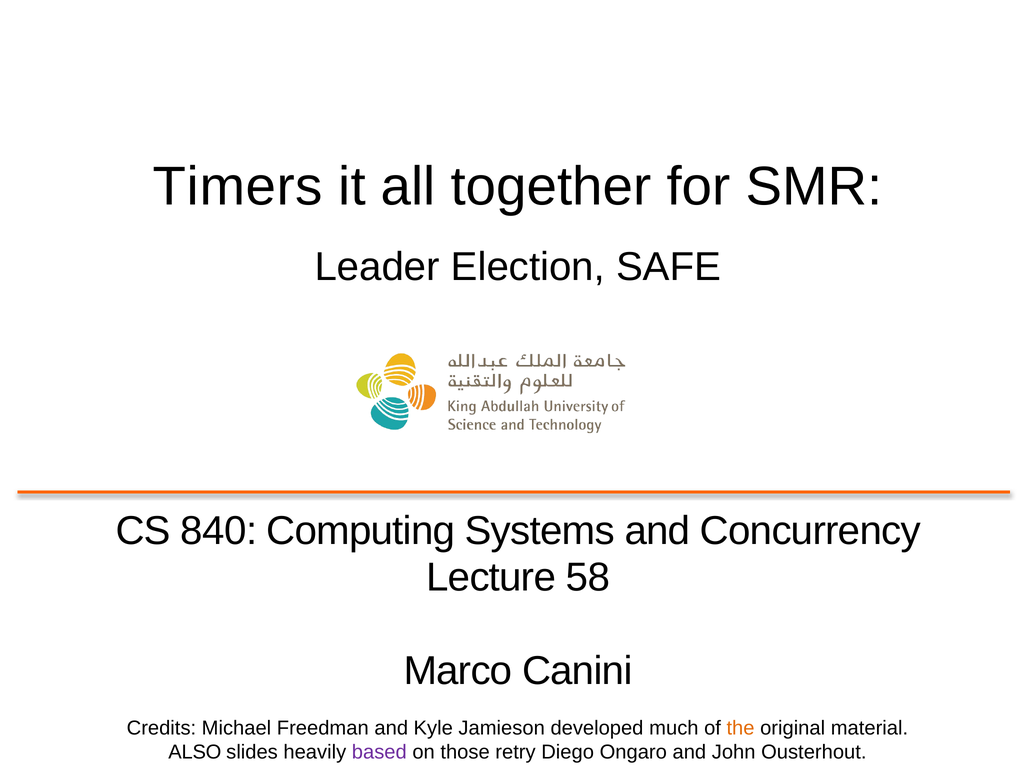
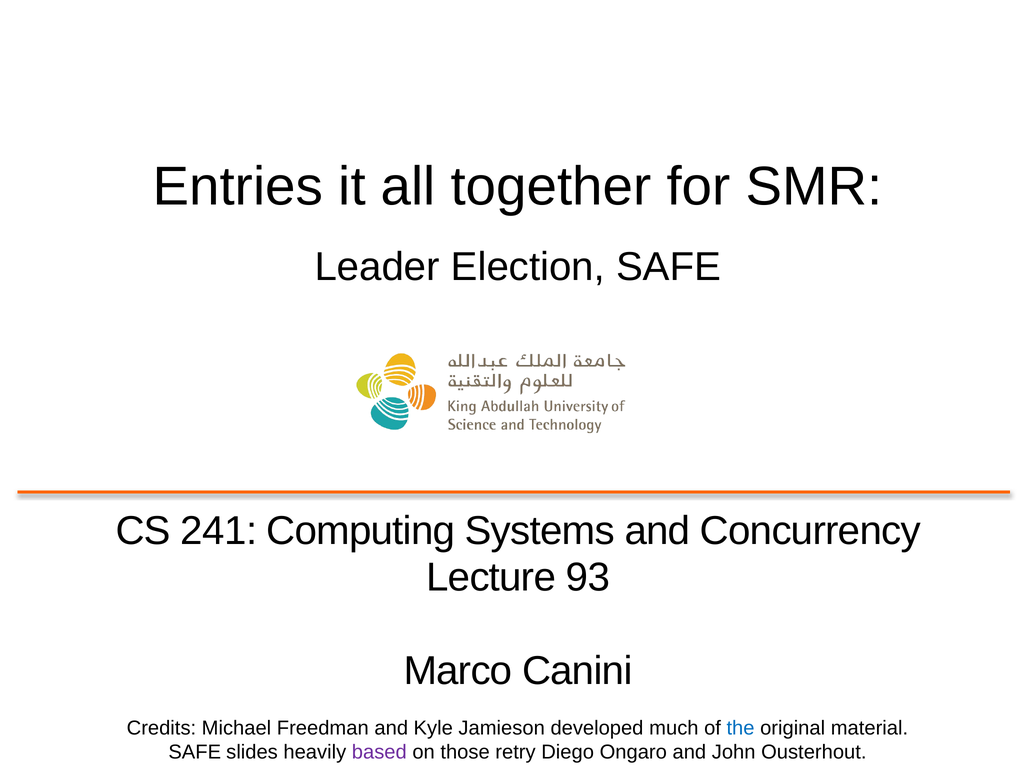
Timers: Timers -> Entries
840: 840 -> 241
58: 58 -> 93
the colour: orange -> blue
ALSO at (195, 752): ALSO -> SAFE
